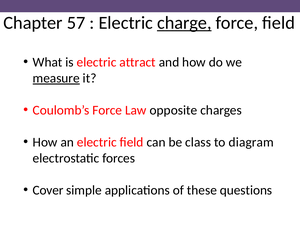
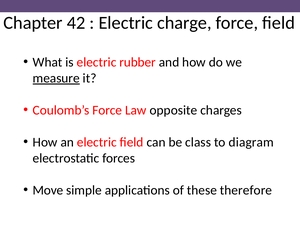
57: 57 -> 42
charge underline: present -> none
attract: attract -> rubber
Cover: Cover -> Move
questions: questions -> therefore
